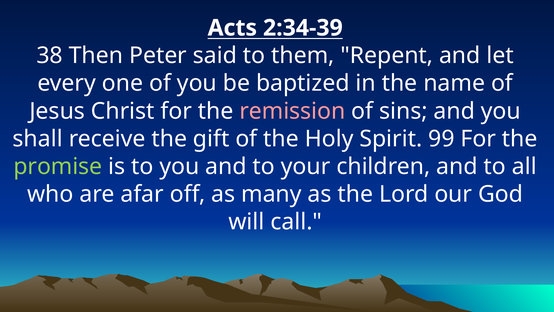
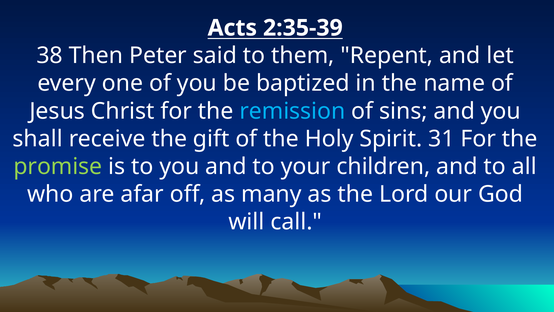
2:34-39: 2:34-39 -> 2:35-39
remission colour: pink -> light blue
99: 99 -> 31
